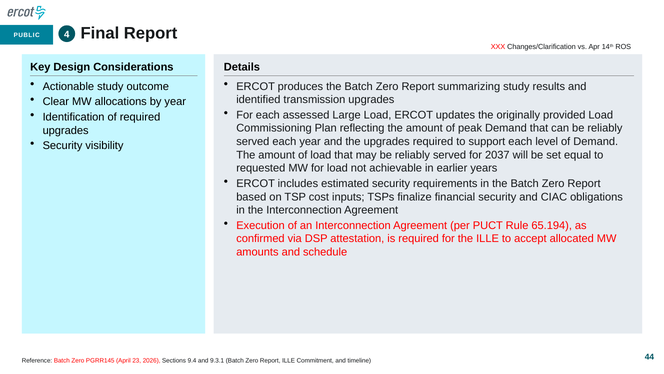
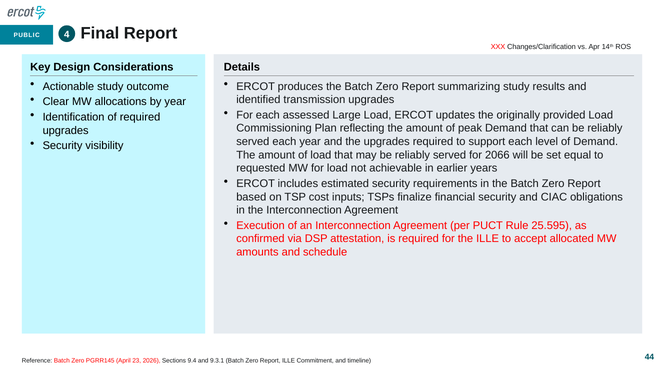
2037: 2037 -> 2066
65.194: 65.194 -> 25.595
